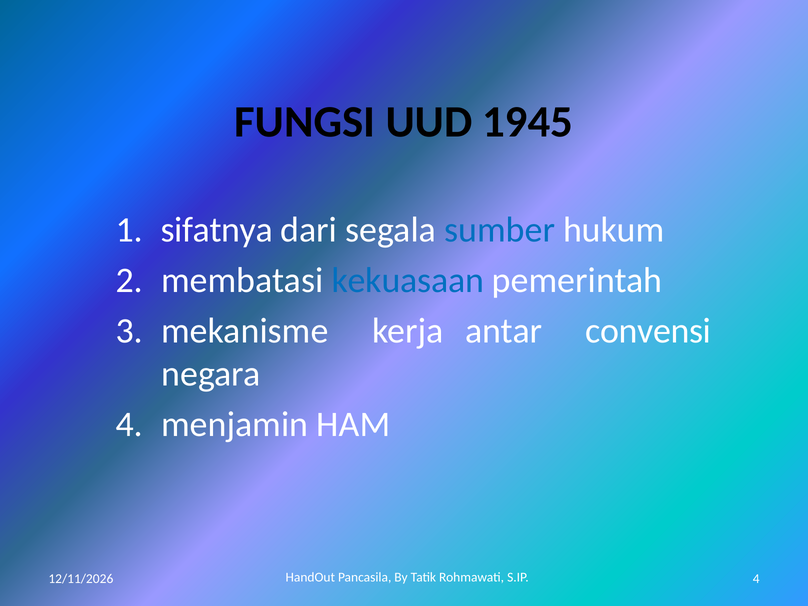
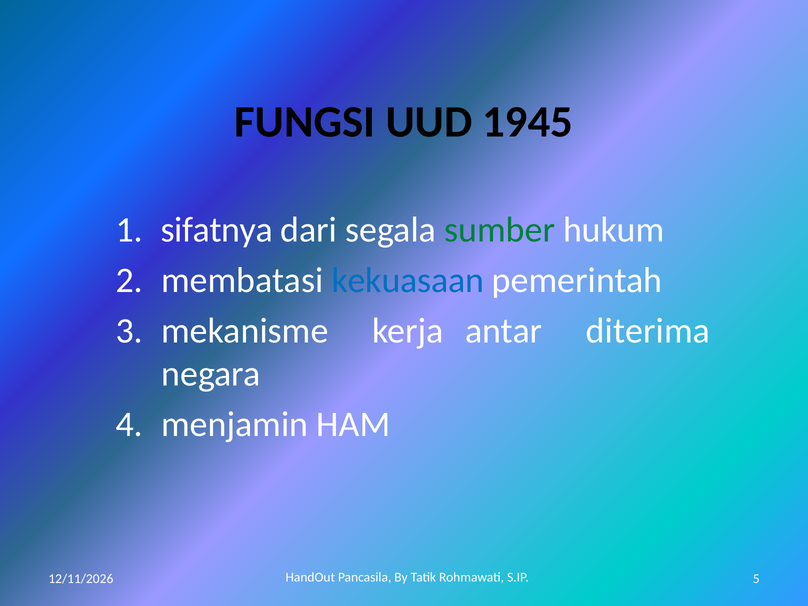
sumber colour: blue -> green
convensi: convensi -> diterima
S.IP 4: 4 -> 5
